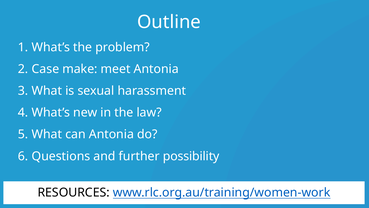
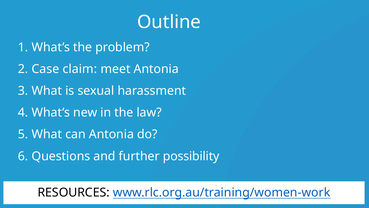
make: make -> claim
